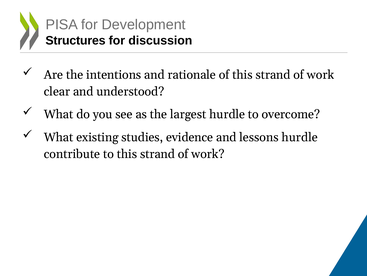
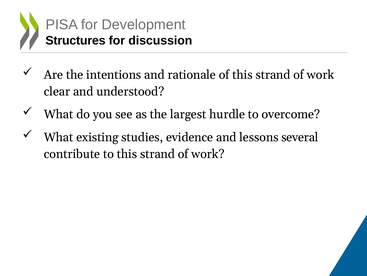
lessons hurdle: hurdle -> several
